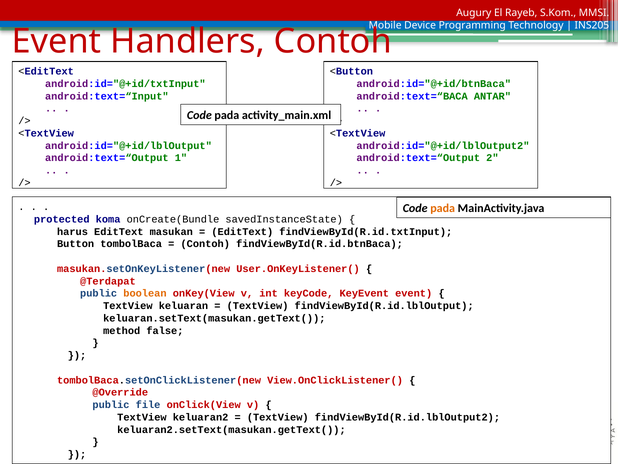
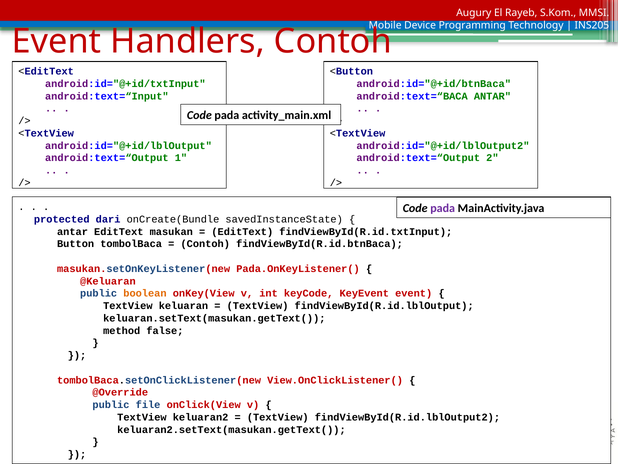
pada at (443, 208) colour: orange -> purple
koma: koma -> dari
harus at (72, 231): harus -> antar
User.OnKeyListener(: User.OnKeyListener( -> Pada.OnKeyListener(
@Terdapat: @Terdapat -> @Keluaran
